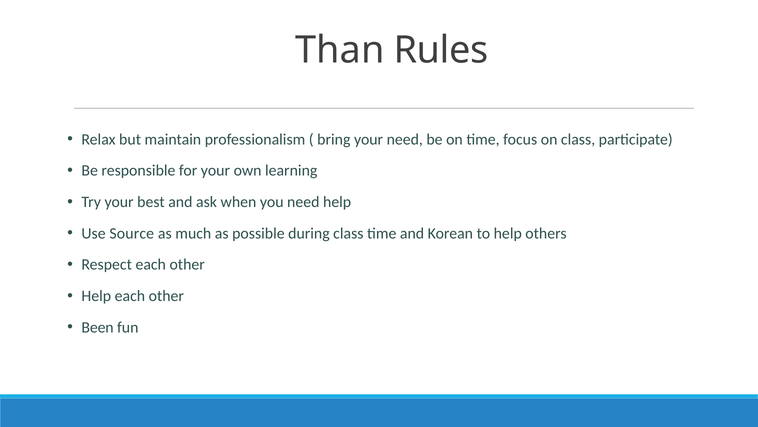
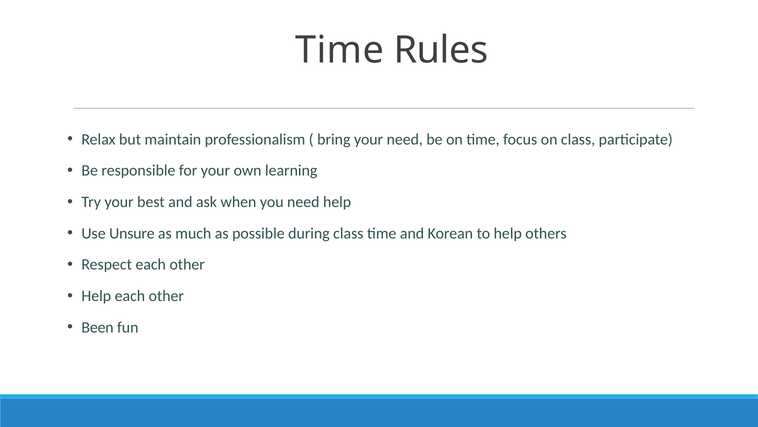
Than at (340, 50): Than -> Time
Source: Source -> Unsure
